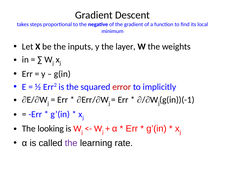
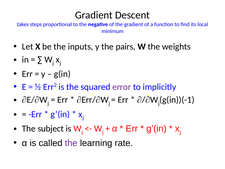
layer: layer -> pairs
error colour: red -> purple
looking: looking -> subject
